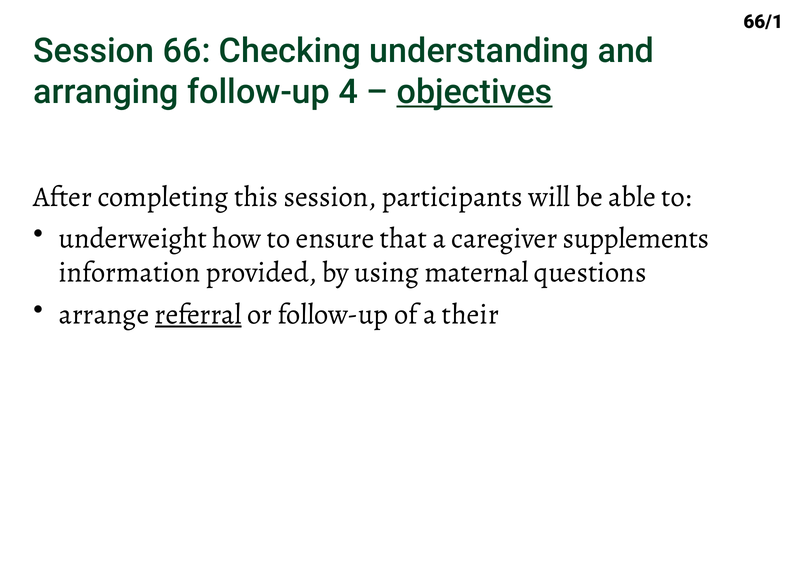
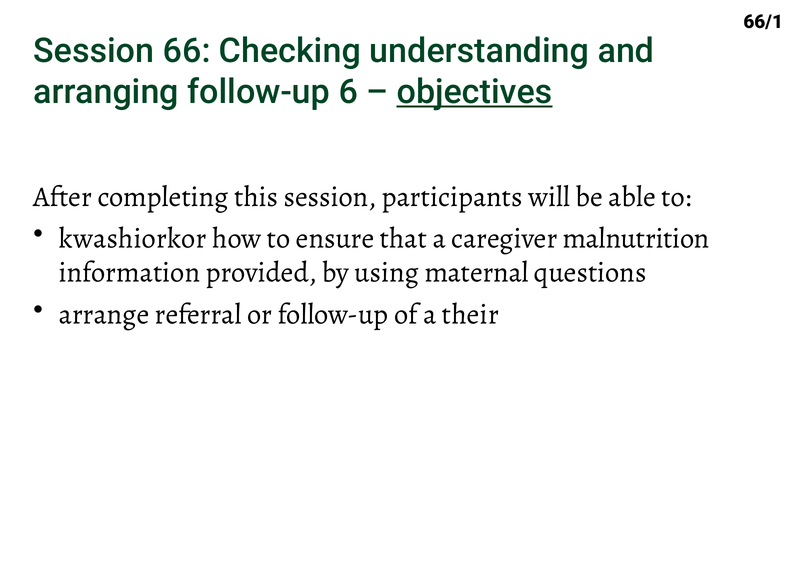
4: 4 -> 6
underweight: underweight -> kwashiorkor
supplements: supplements -> malnutrition
referral underline: present -> none
